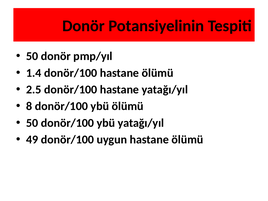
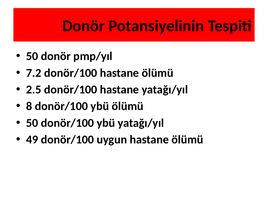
1.4: 1.4 -> 7.2
